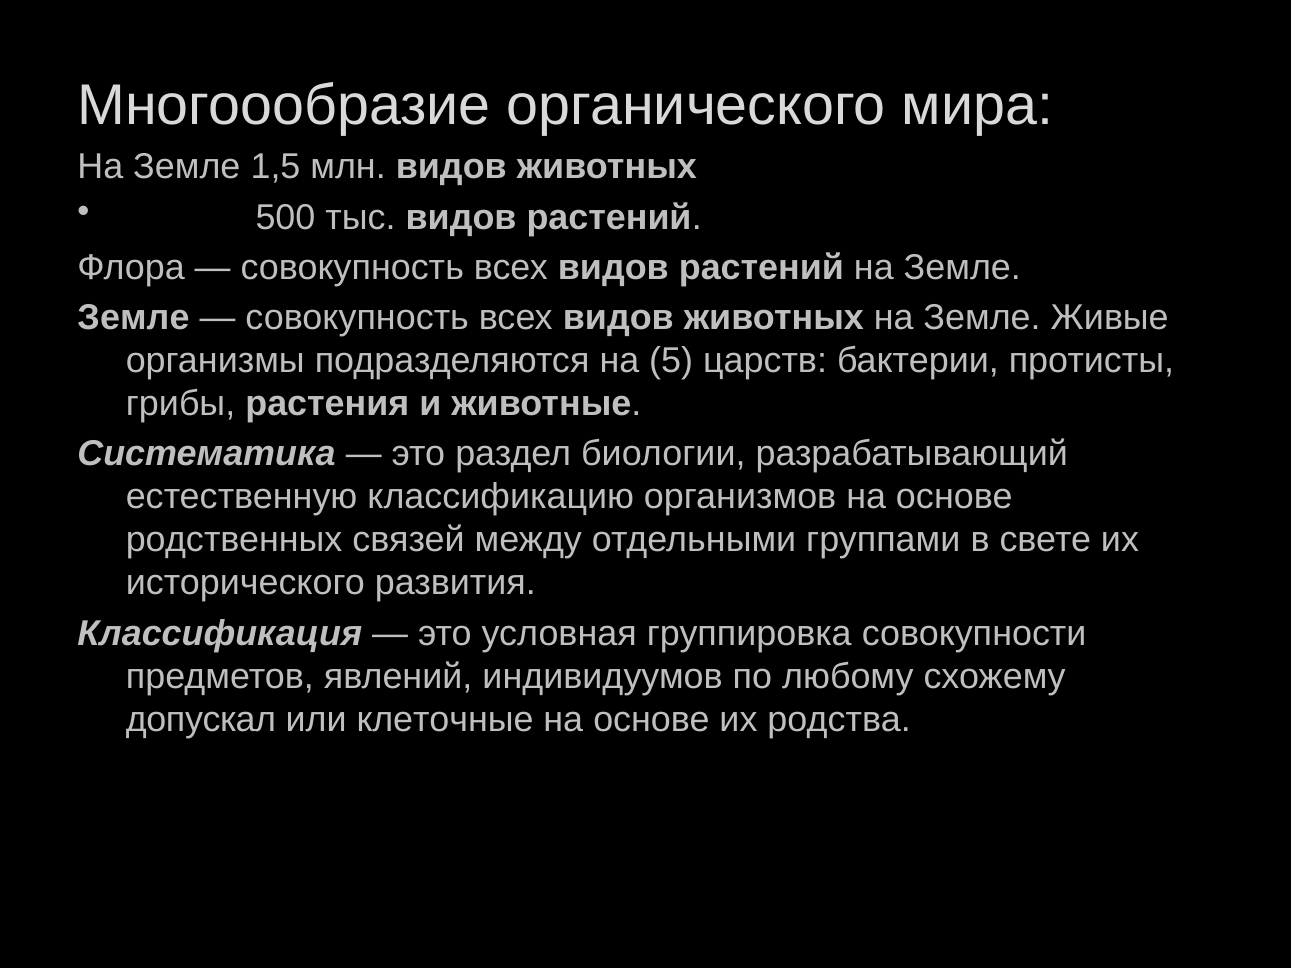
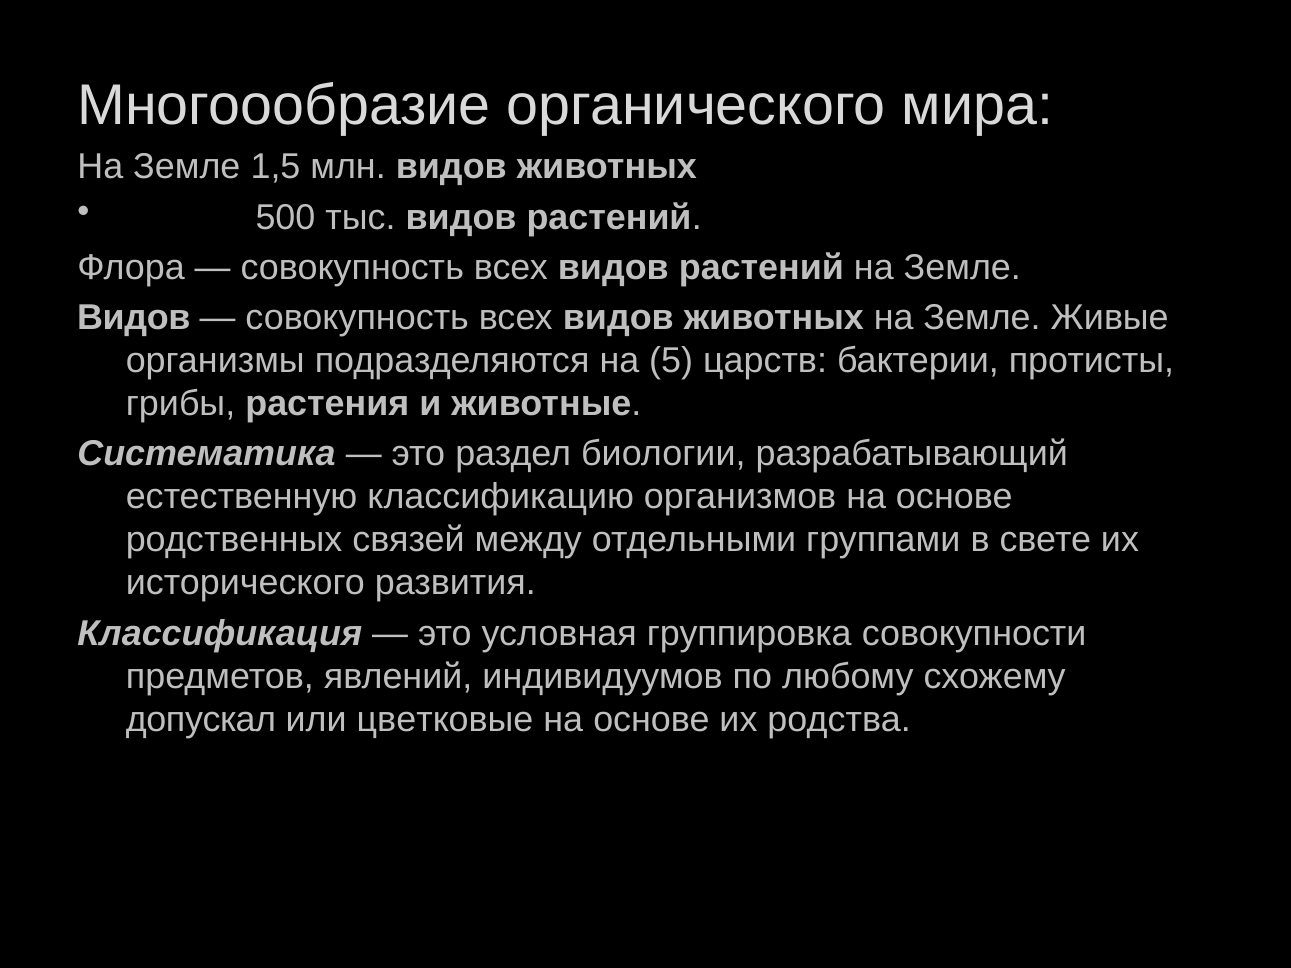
Земле at (133, 318): Земле -> Видов
клеточные: клеточные -> цветковые
